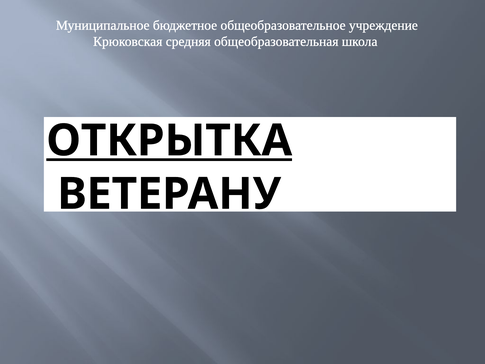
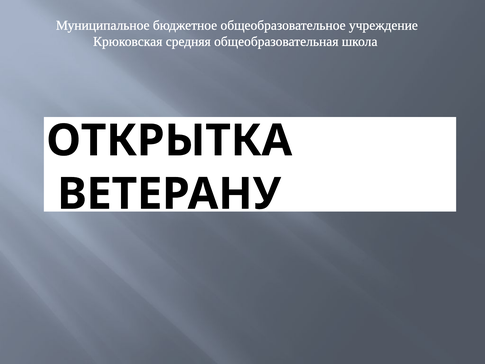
ОТКРЫТКА underline: present -> none
